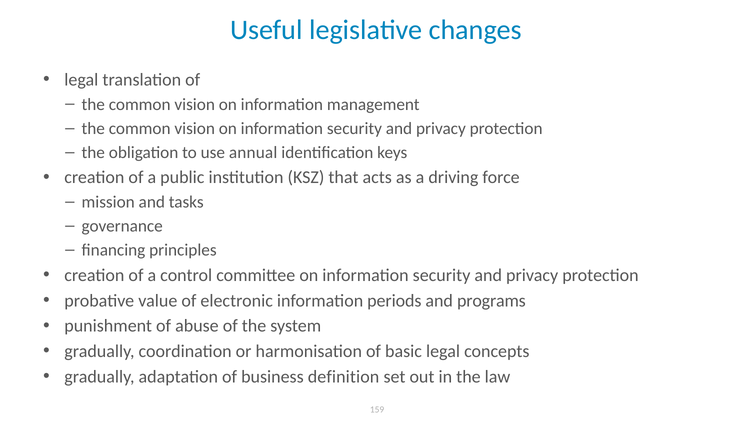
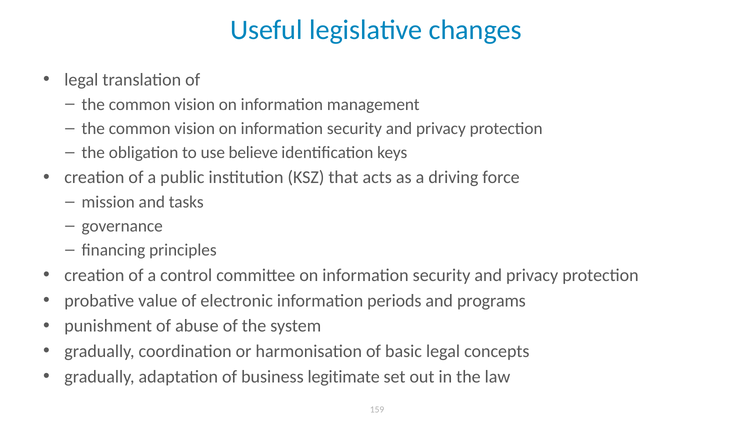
annual: annual -> believe
definition: definition -> legitimate
